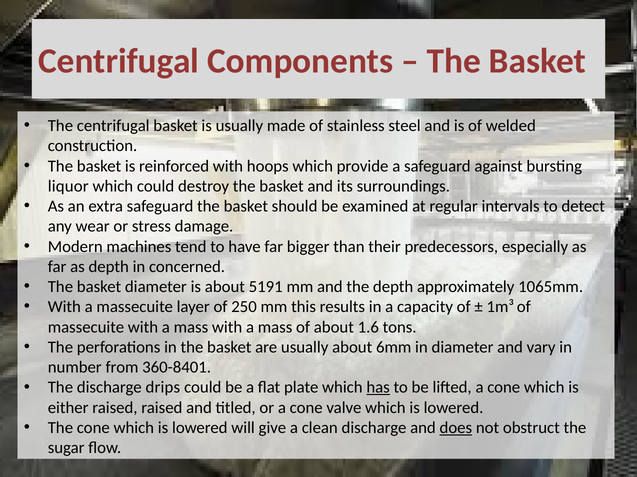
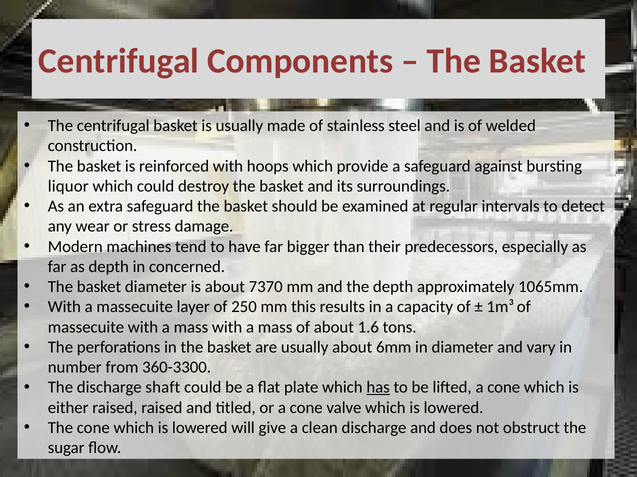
5191: 5191 -> 7370
360-8401: 360-8401 -> 360-3300
drips: drips -> shaft
does underline: present -> none
